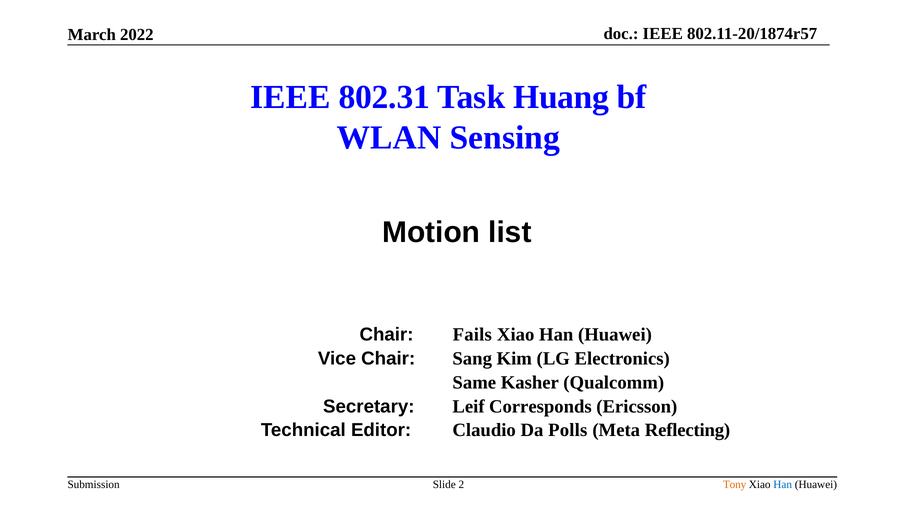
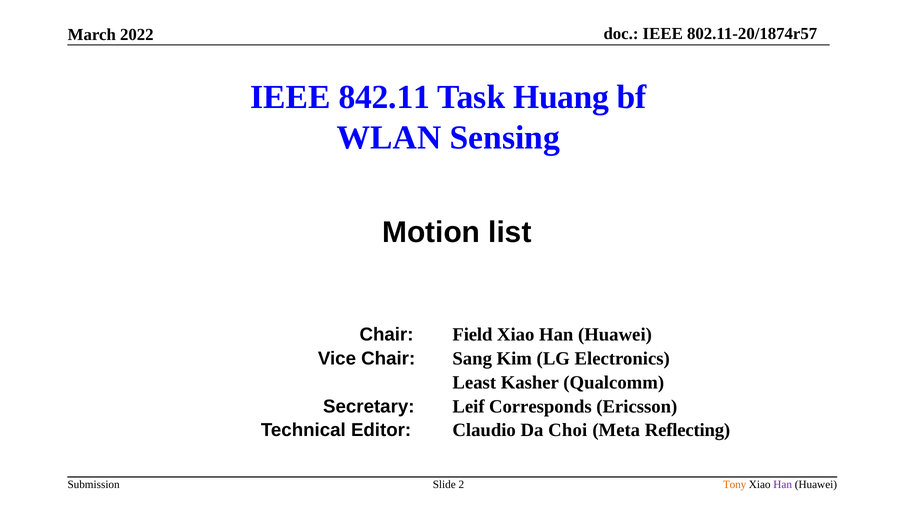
802.31: 802.31 -> 842.11
Fails: Fails -> Field
Same: Same -> Least
Polls: Polls -> Choi
Han at (783, 484) colour: blue -> purple
